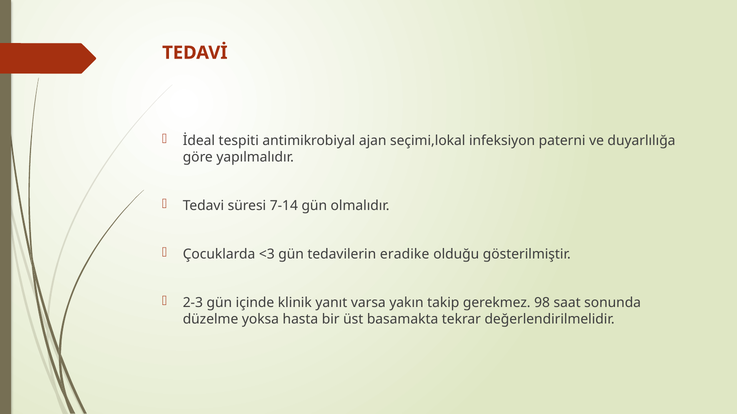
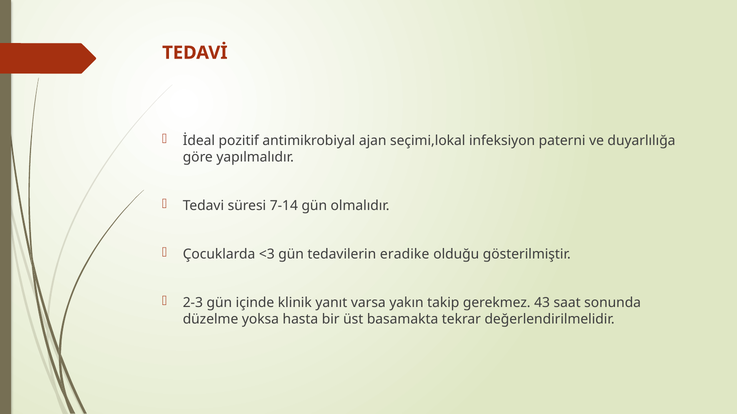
tespiti: tespiti -> pozitif
98: 98 -> 43
